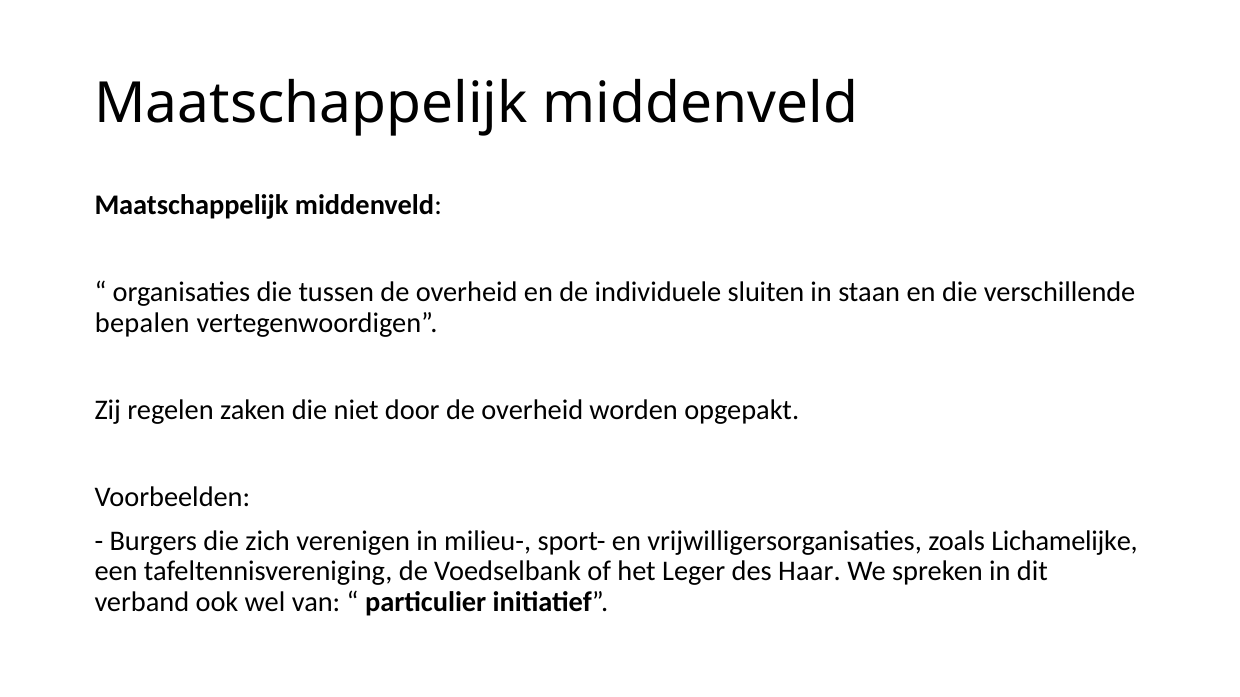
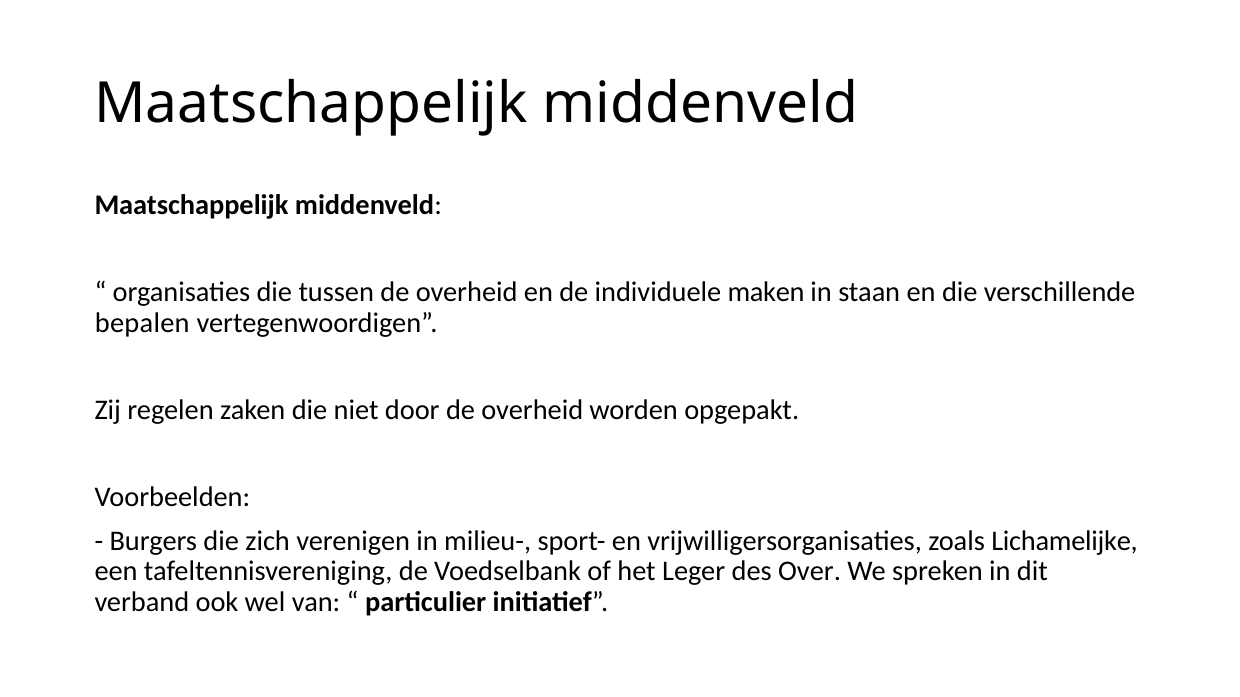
sluiten: sluiten -> maken
Haar: Haar -> Over
